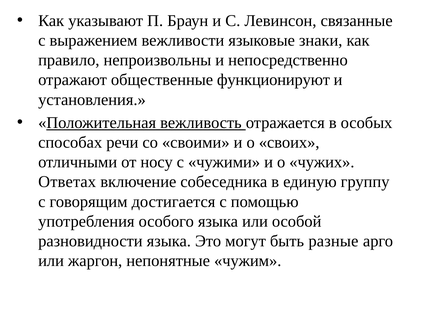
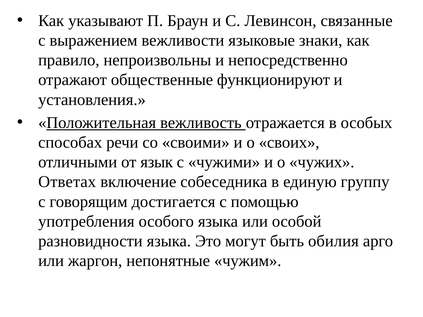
носу: носу -> язык
разные: разные -> обилия
